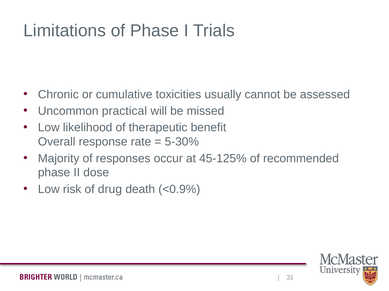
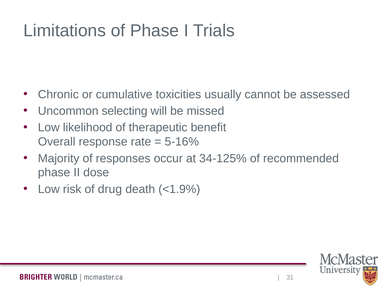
practical: practical -> selecting
5-30%: 5-30% -> 5-16%
45-125%: 45-125% -> 34-125%
<0.9%: <0.9% -> <1.9%
